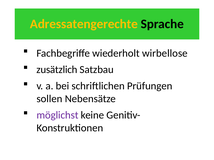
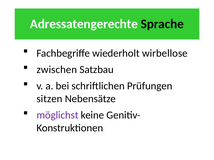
Adressatengerechte colour: yellow -> white
zusätzlich: zusätzlich -> zwischen
sollen: sollen -> sitzen
